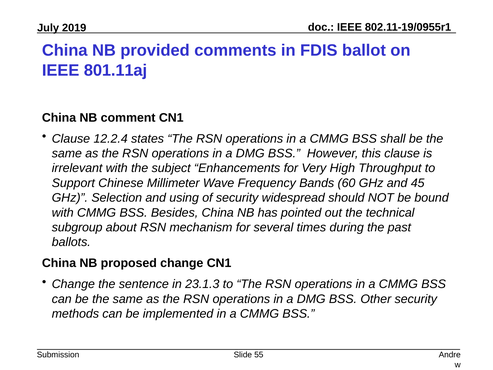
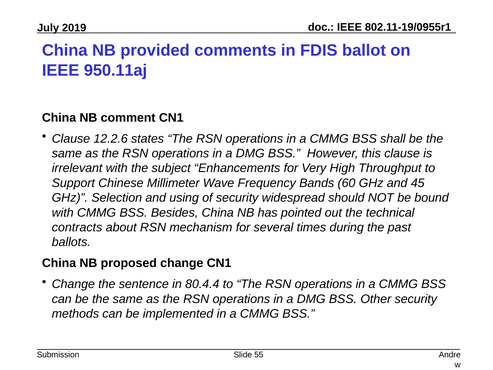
801.11aj: 801.11aj -> 950.11aj
12.2.4: 12.2.4 -> 12.2.6
subgroup: subgroup -> contracts
23.1.3: 23.1.3 -> 80.4.4
